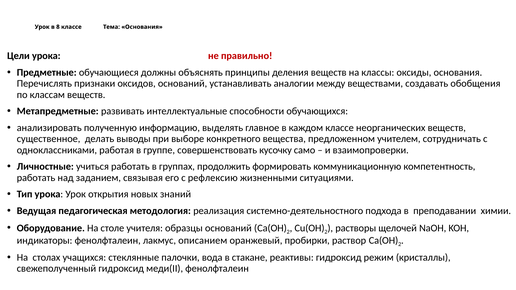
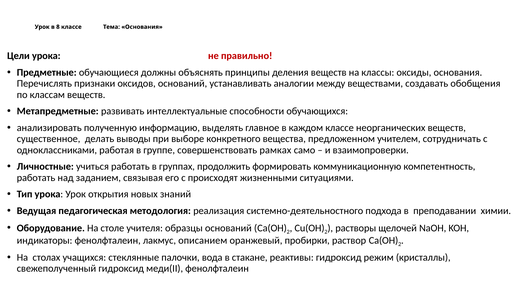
кусочку: кусочку -> рамках
рефлексию: рефлексию -> происходят
